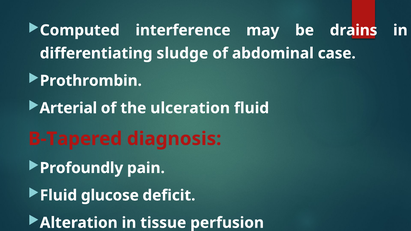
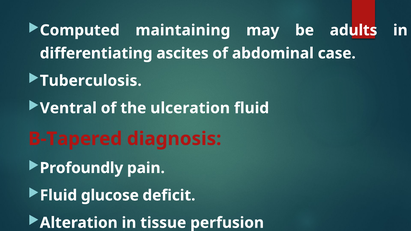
interference: interference -> maintaining
drains: drains -> adults
sludge: sludge -> ascites
Prothrombin: Prothrombin -> Tuberculosis
Arterial: Arterial -> Ventral
